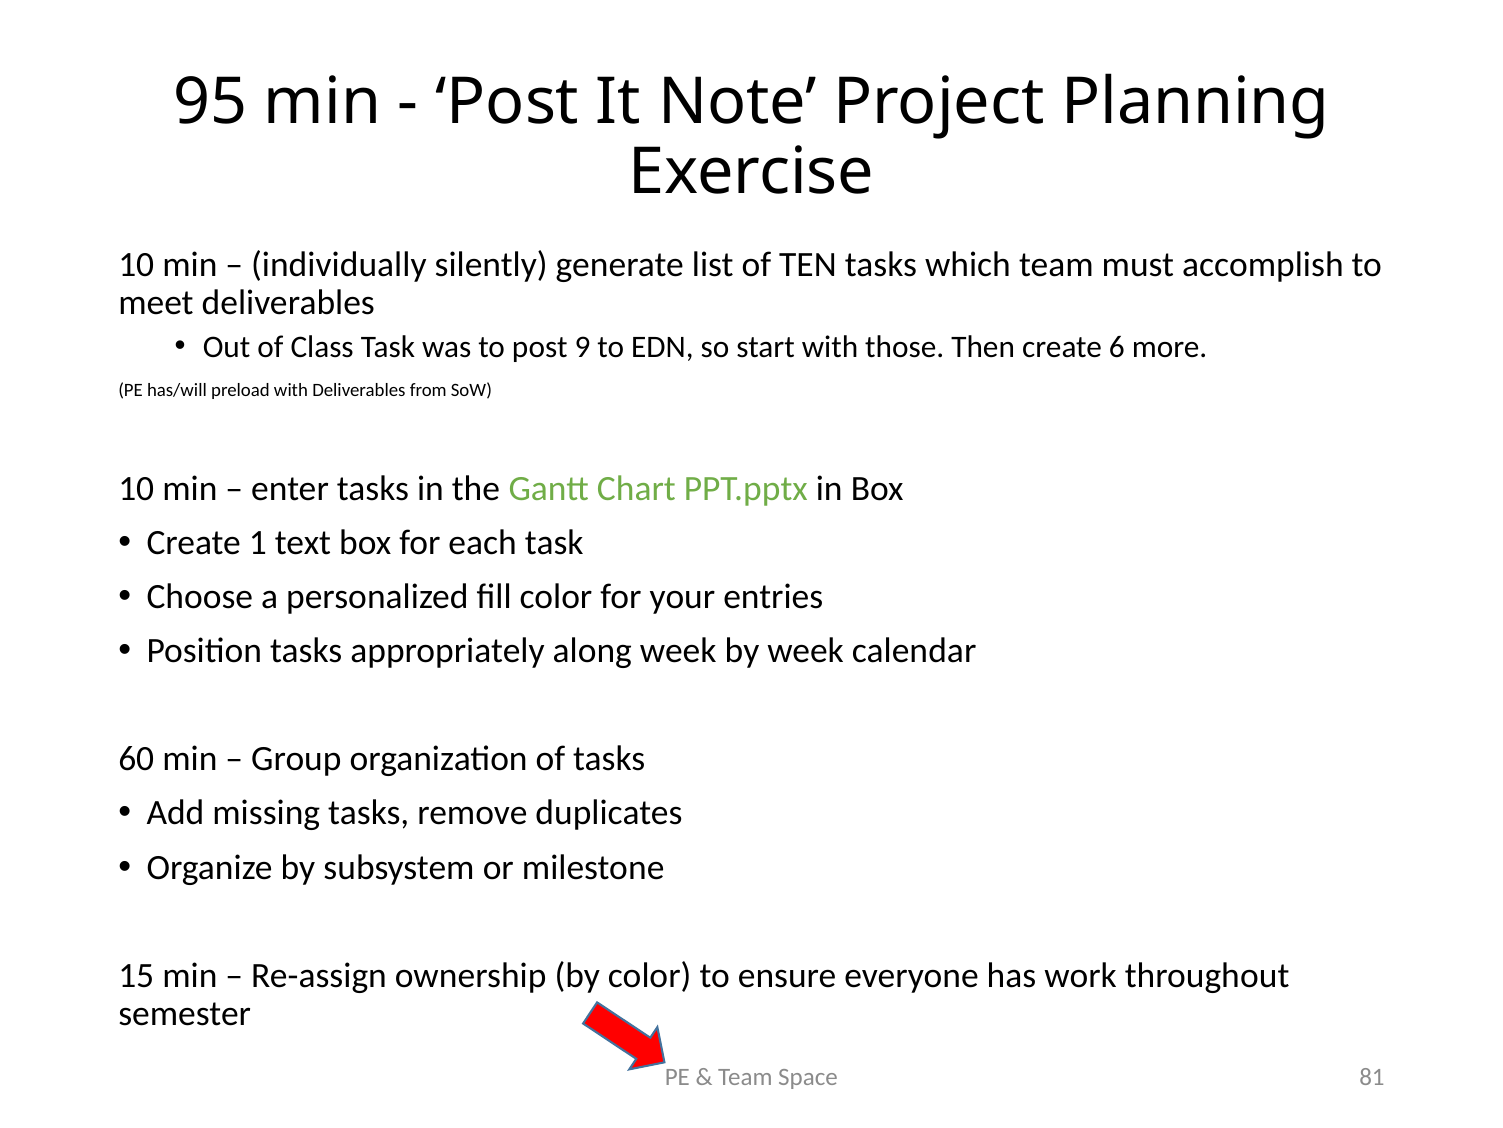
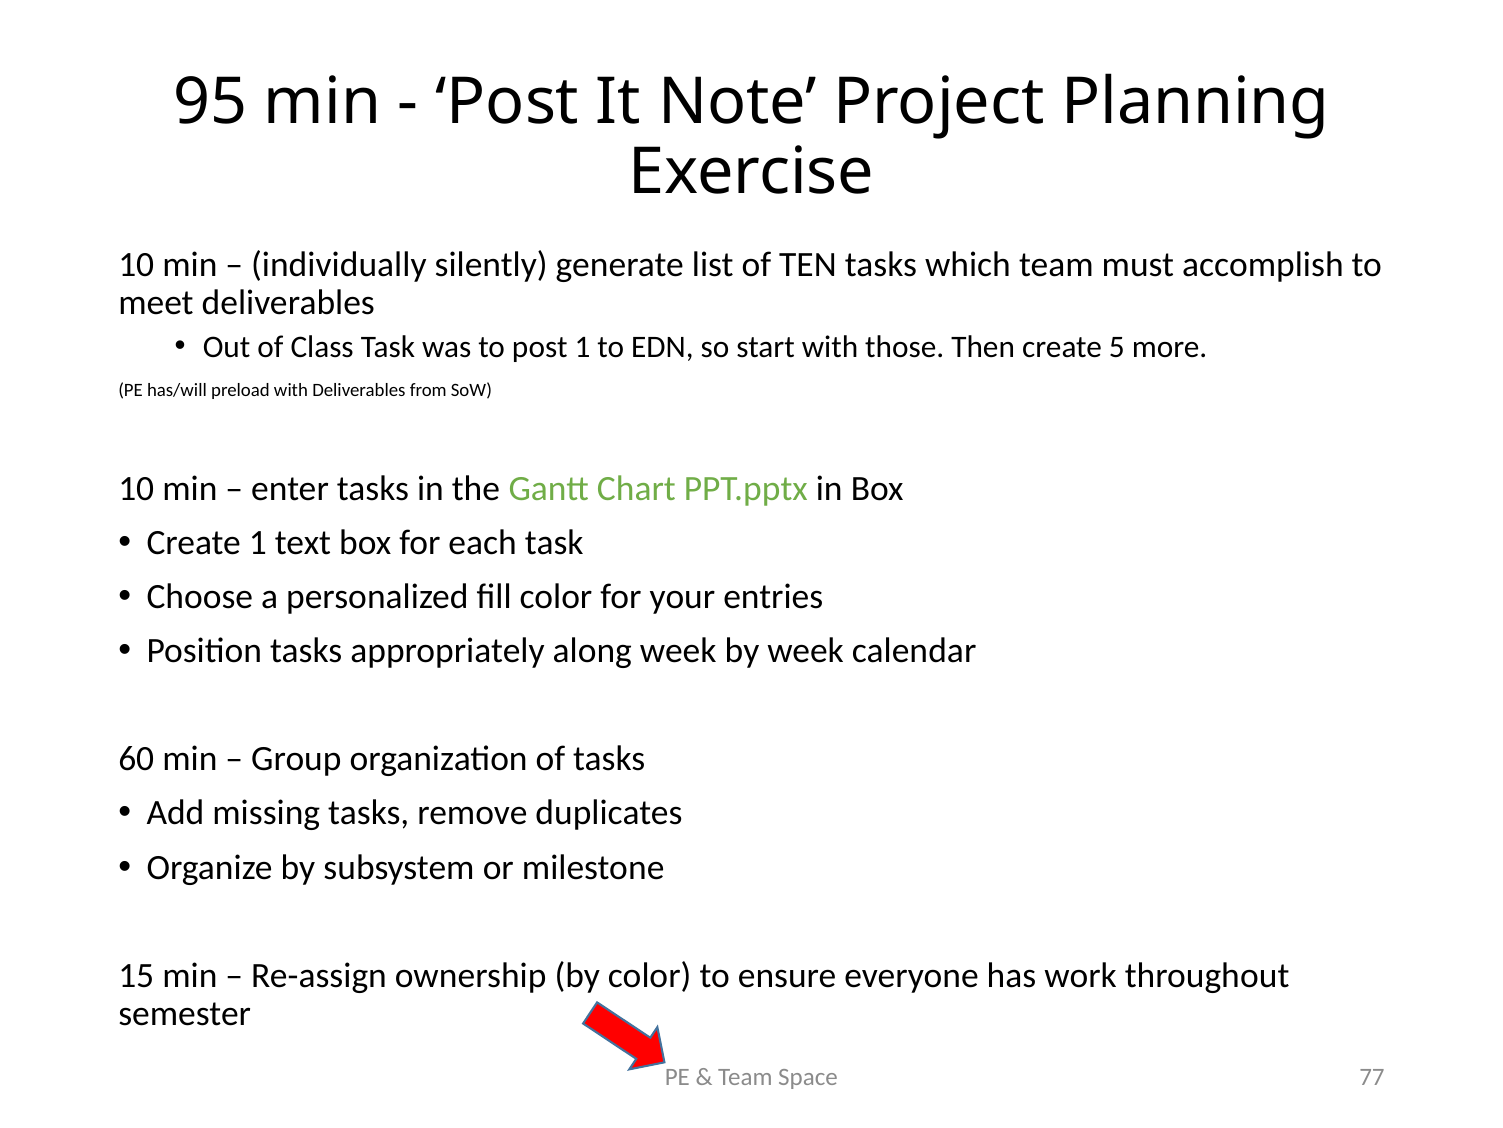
post 9: 9 -> 1
6: 6 -> 5
81: 81 -> 77
